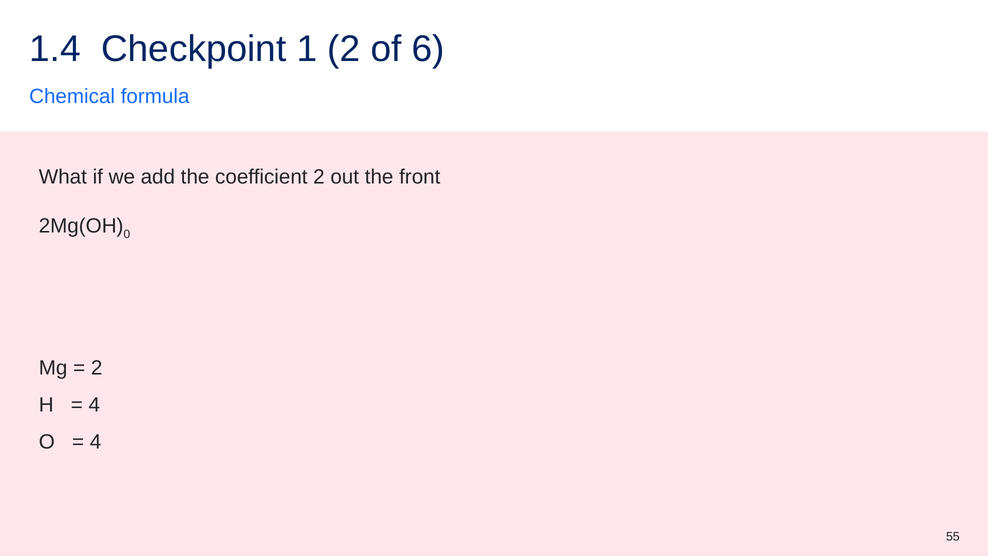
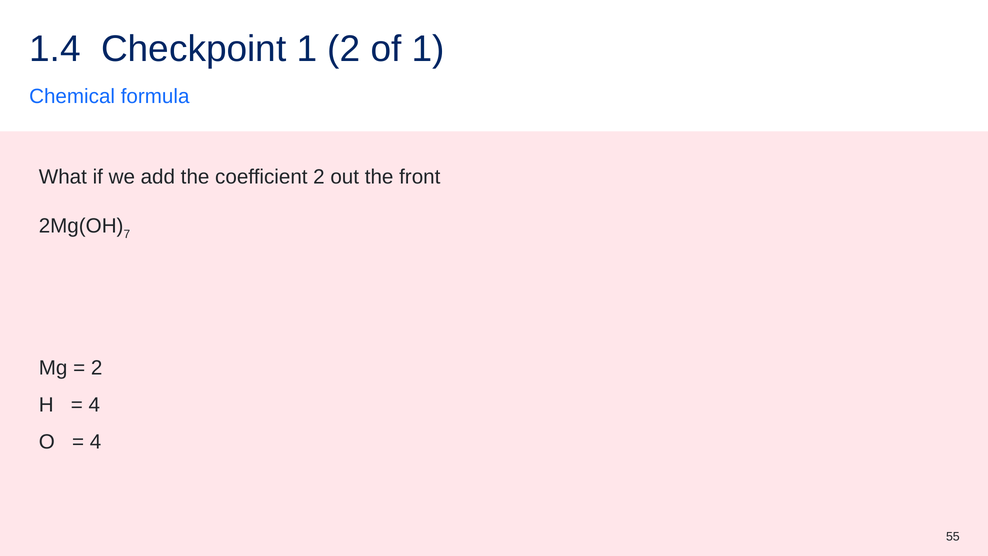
of 6: 6 -> 1
0: 0 -> 7
